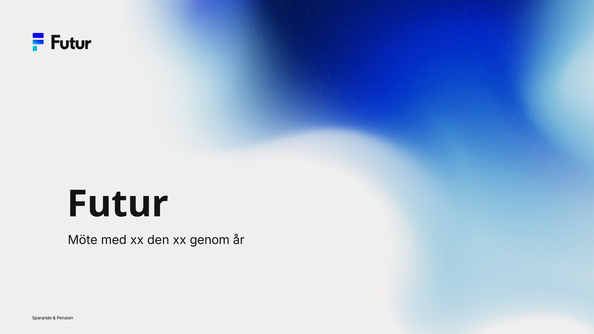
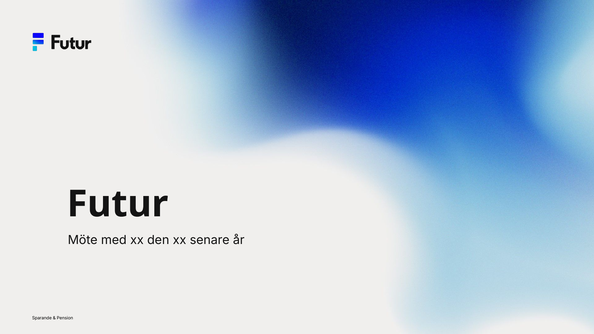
genom: genom -> senare
